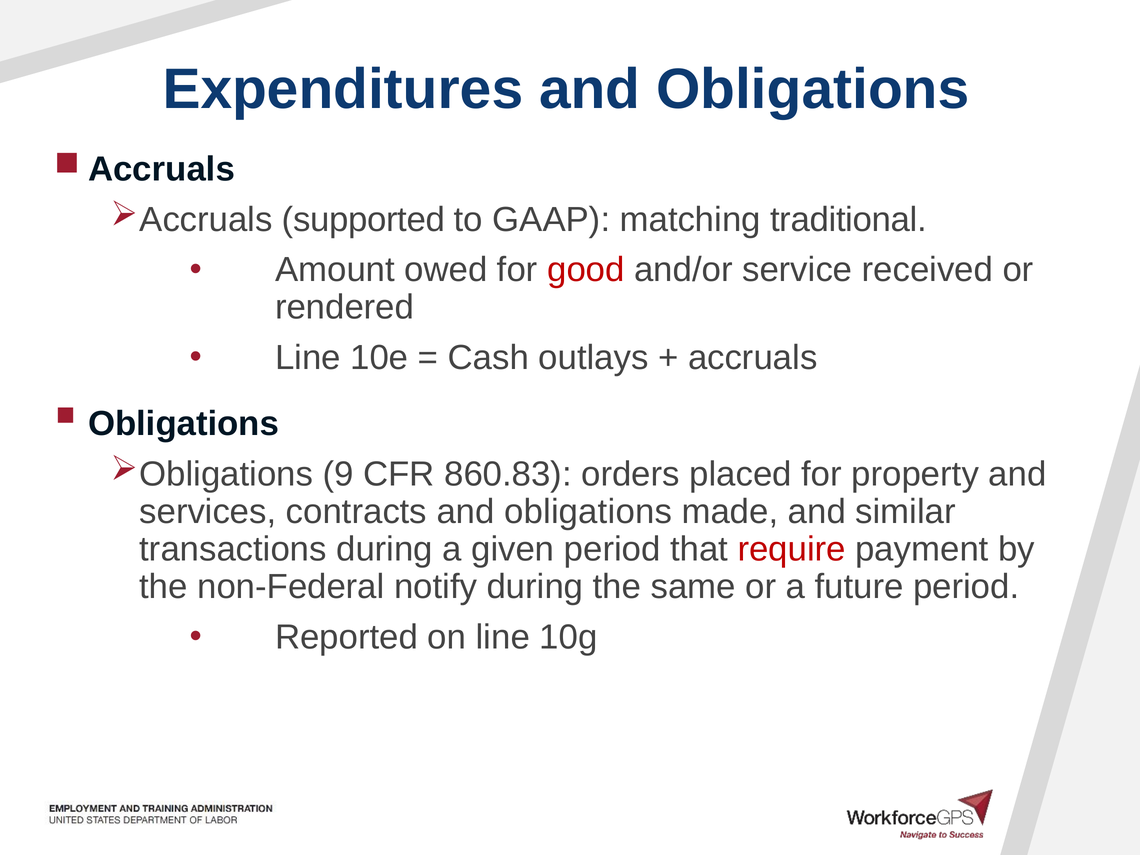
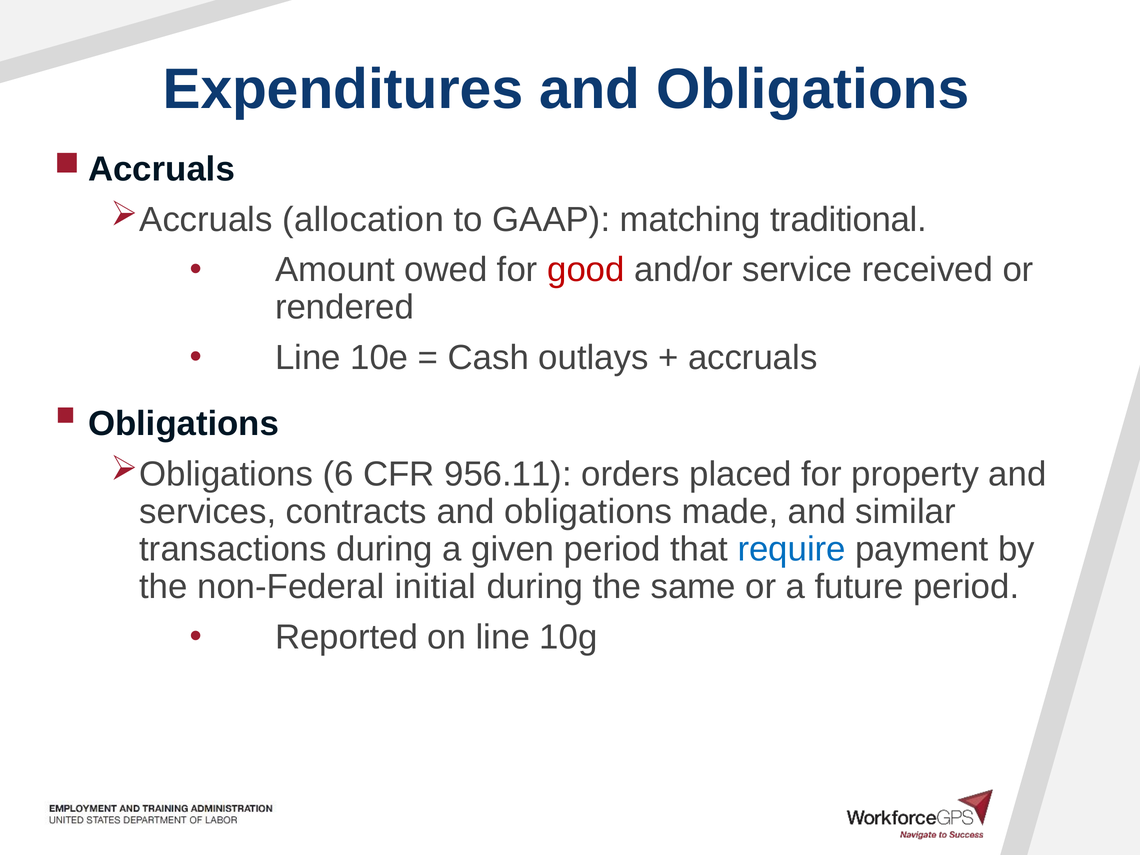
supported: supported -> allocation
9: 9 -> 6
860.83: 860.83 -> 956.11
require colour: red -> blue
notify: notify -> initial
